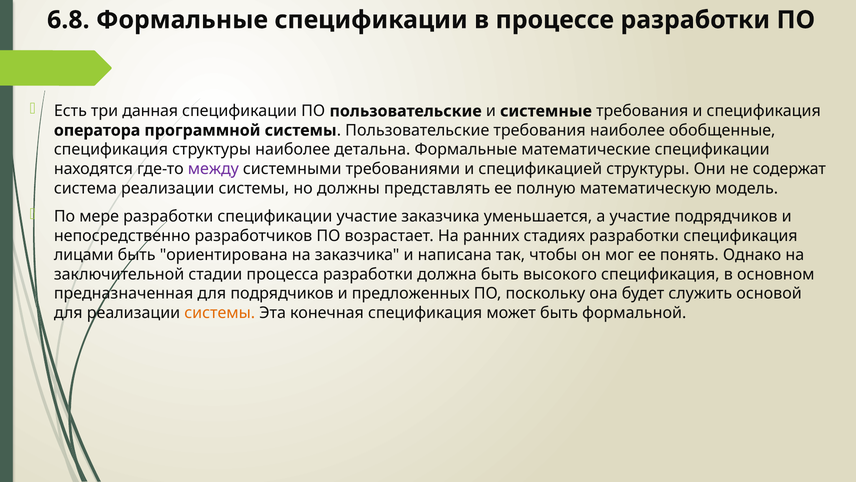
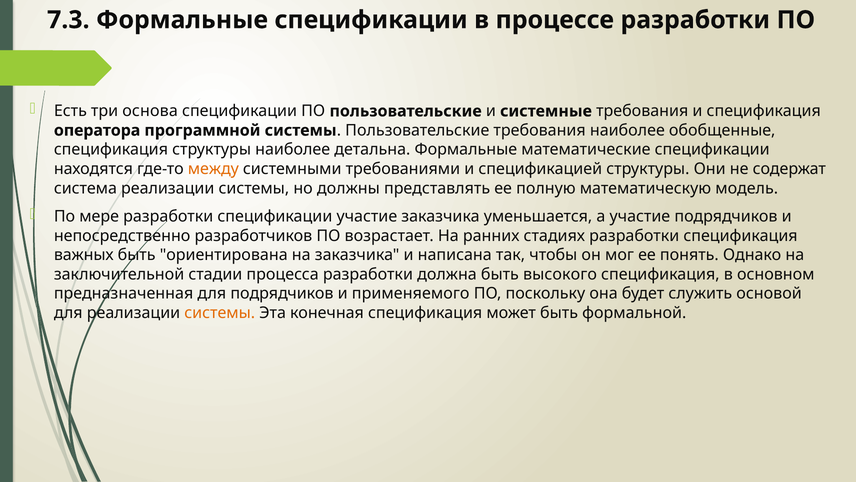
6.8: 6.8 -> 7.3
данная: данная -> основа
между colour: purple -> orange
лицами: лицами -> важных
предложенных: предложенных -> применяемого
